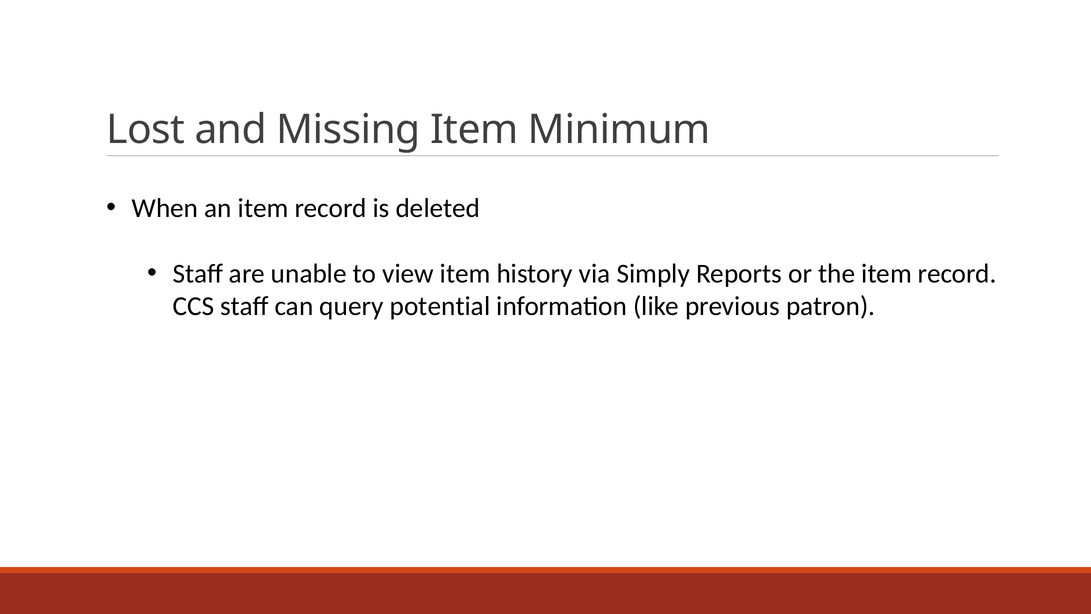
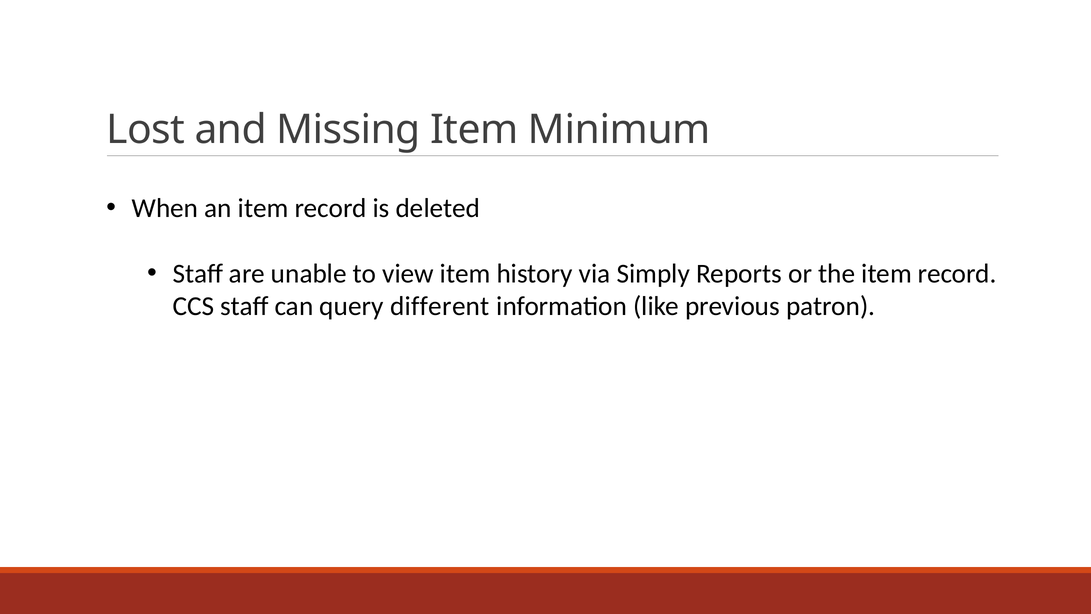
potential: potential -> different
